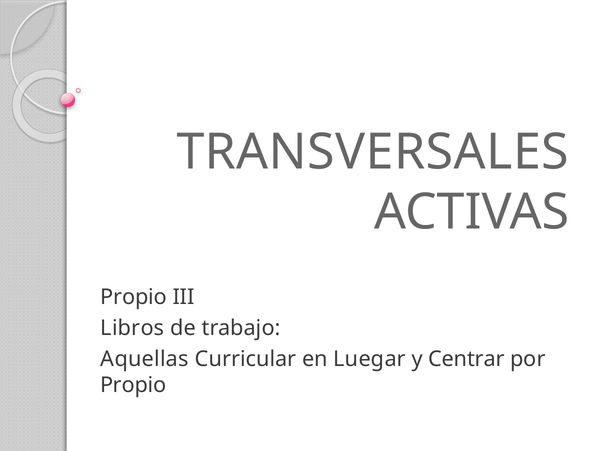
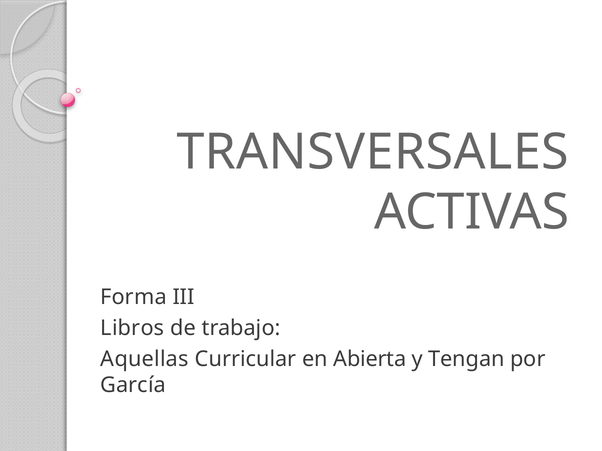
Propio at (134, 297): Propio -> Forma
Luegar: Luegar -> Abierta
Centrar: Centrar -> Tengan
Propio at (133, 385): Propio -> García
